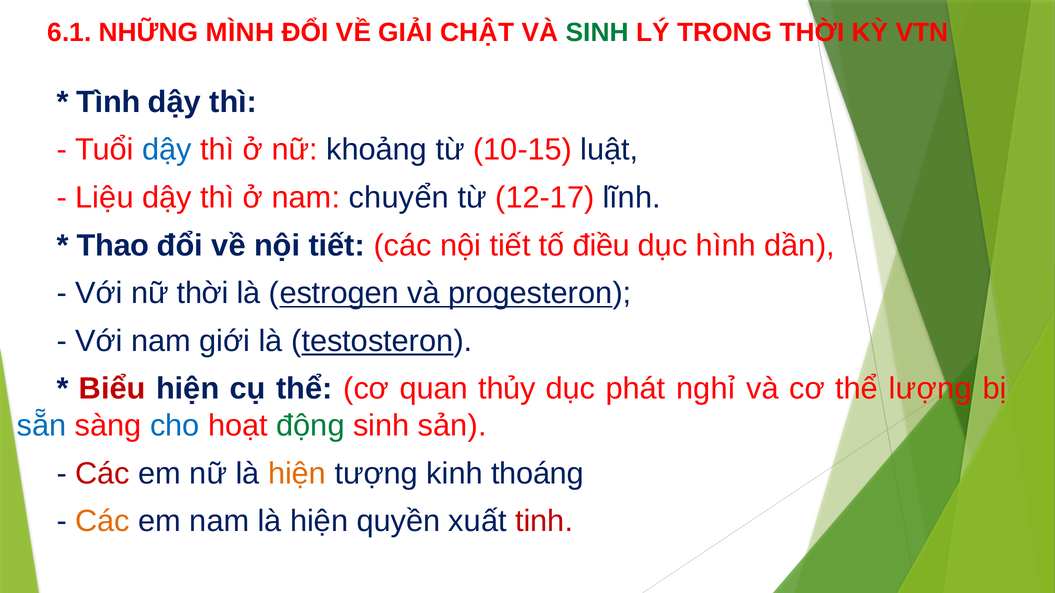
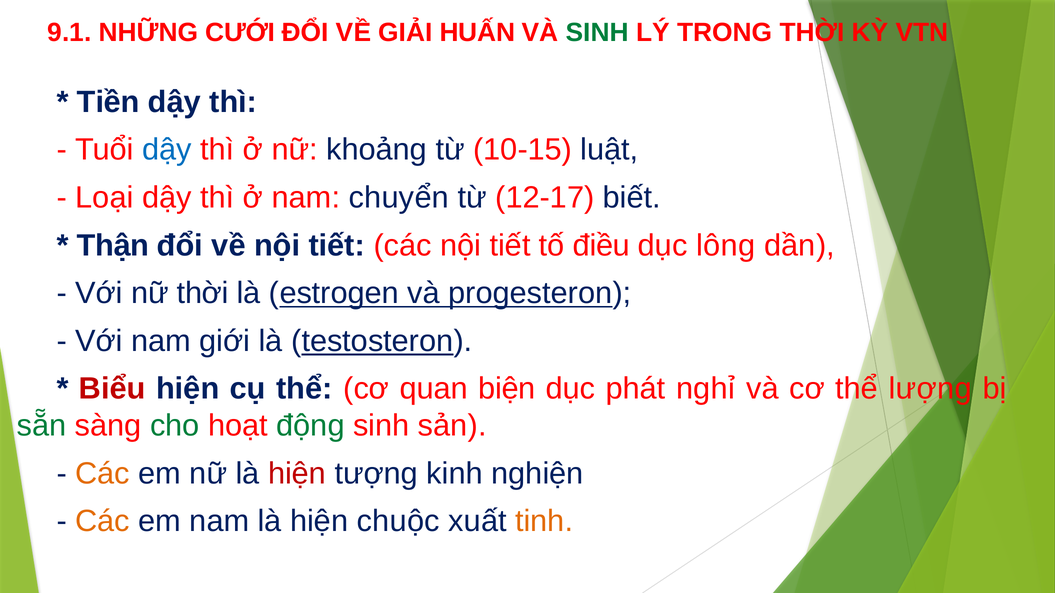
6.1: 6.1 -> 9.1
MÌNH: MÌNH -> CƯỚI
CHẬT: CHẬT -> HUẤN
Tình: Tình -> Tiền
Liệu: Liệu -> Loại
lĩnh: lĩnh -> biết
Thao: Thao -> Thận
hình: hình -> lông
thủy: thủy -> biện
sẵn colour: blue -> green
cho colour: blue -> green
Các at (102, 474) colour: red -> orange
hiện at (297, 474) colour: orange -> red
thoáng: thoáng -> nghiện
quyền: quyền -> chuộc
tinh colour: red -> orange
